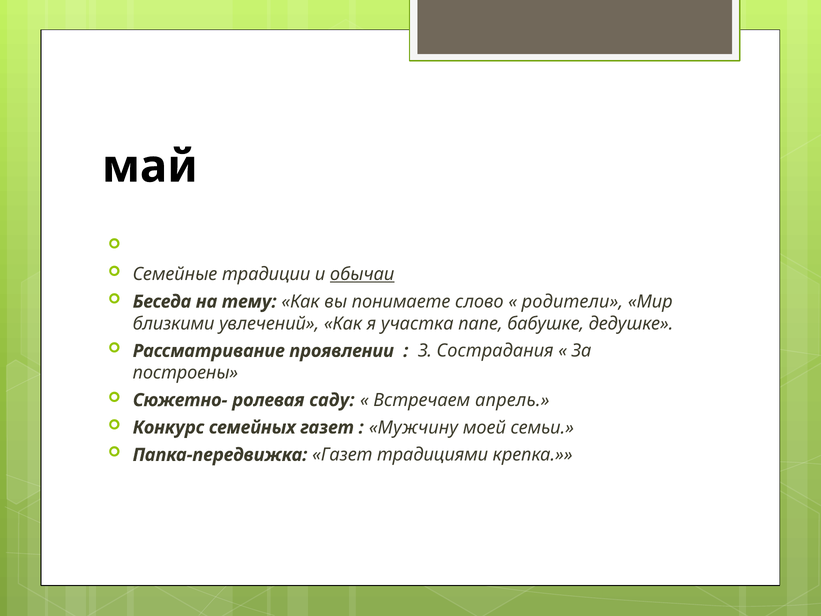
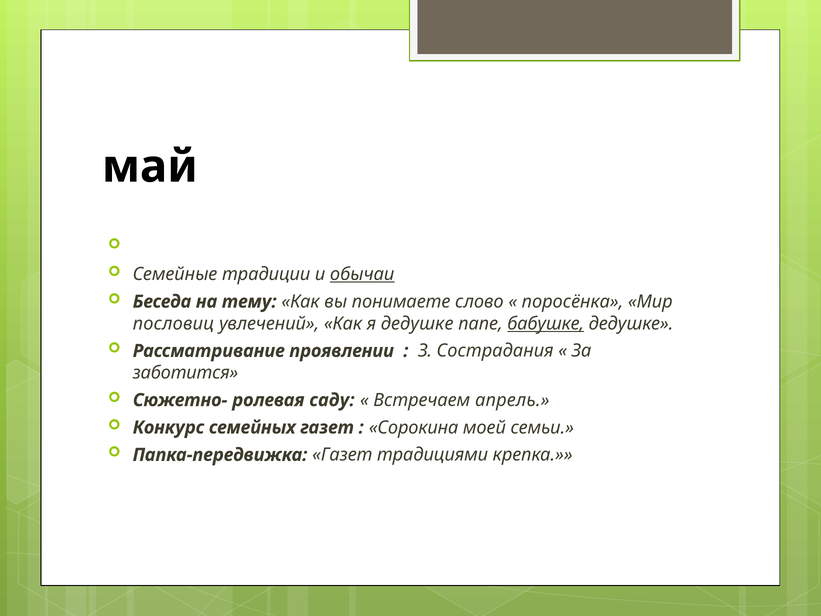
родители: родители -> поросёнка
близкими: близкими -> пословиц
я участка: участка -> дедушке
бабушке underline: none -> present
построены: построены -> заботится
Мужчину: Мужчину -> Сорокина
